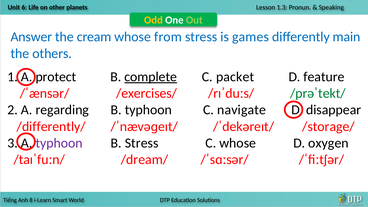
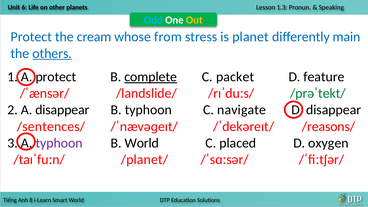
Odd colour: yellow -> light blue
Out colour: light green -> yellow
Answer at (31, 37): Answer -> Protect
games: games -> planet
others underline: none -> present
/exercises/: /exercises/ -> /landslide/
A regarding: regarding -> disappear
/differently/: /differently/ -> /sentences/
/storage/: /storage/ -> /reasons/
B Stress: Stress -> World
C whose: whose -> placed
/dream/: /dream/ -> /planet/
